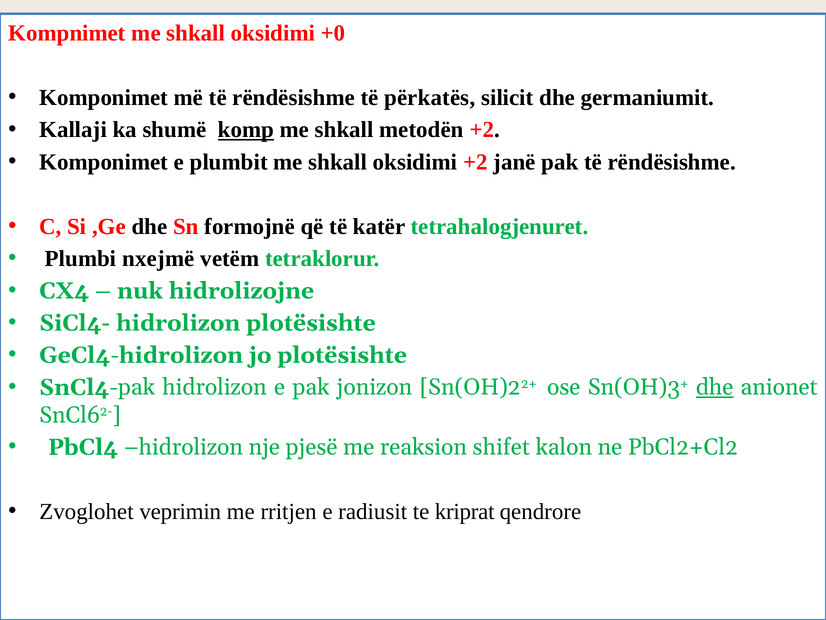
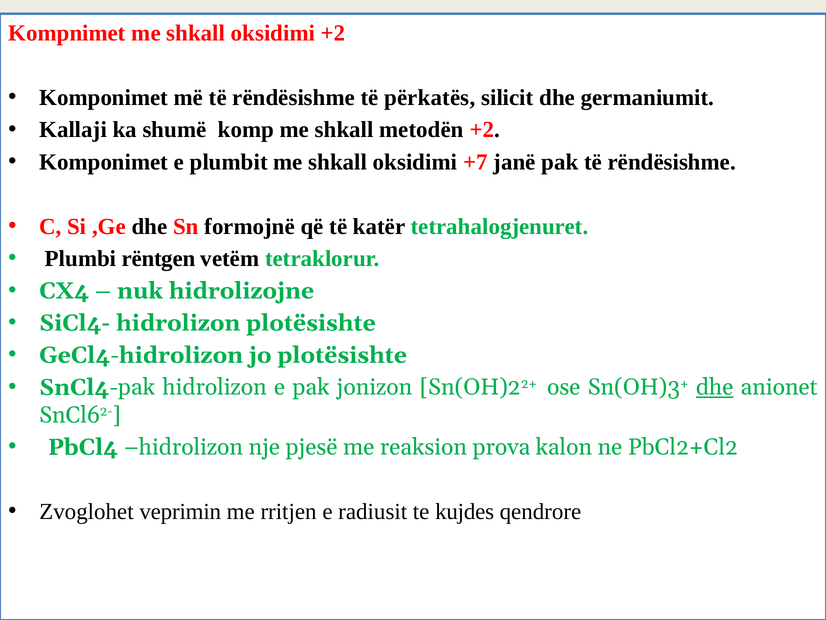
oksidimi +0: +0 -> +2
komp underline: present -> none
oksidimi +2: +2 -> +7
nxejmë: nxejmë -> rëntgen
shifet: shifet -> prova
kriprat: kriprat -> kujdes
